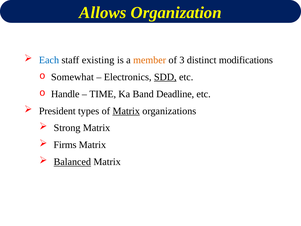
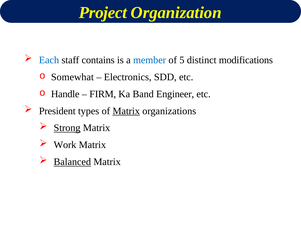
Allows: Allows -> Project
existing: existing -> contains
member colour: orange -> blue
3: 3 -> 5
SDD underline: present -> none
TIME: TIME -> FIRM
Deadline: Deadline -> Engineer
Strong underline: none -> present
Firms: Firms -> Work
